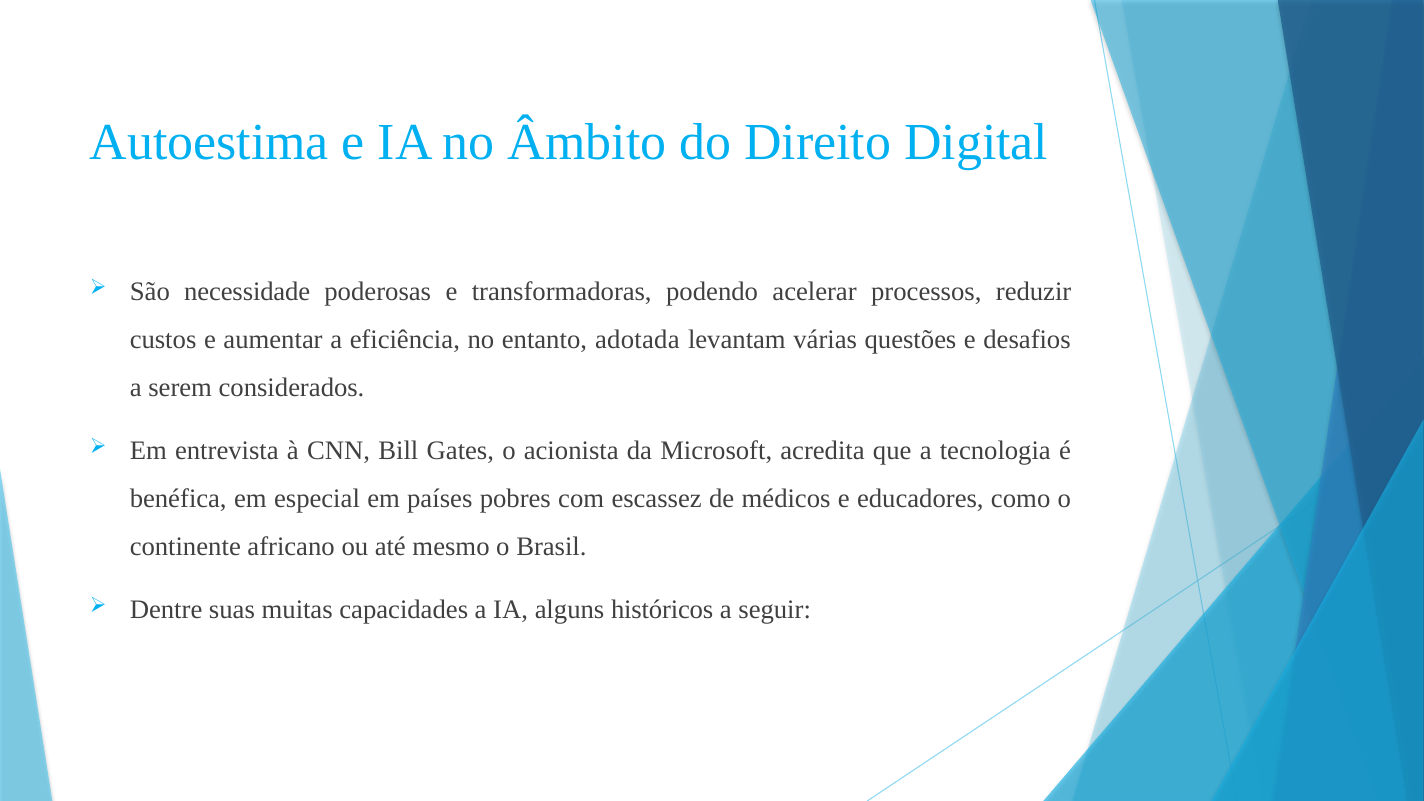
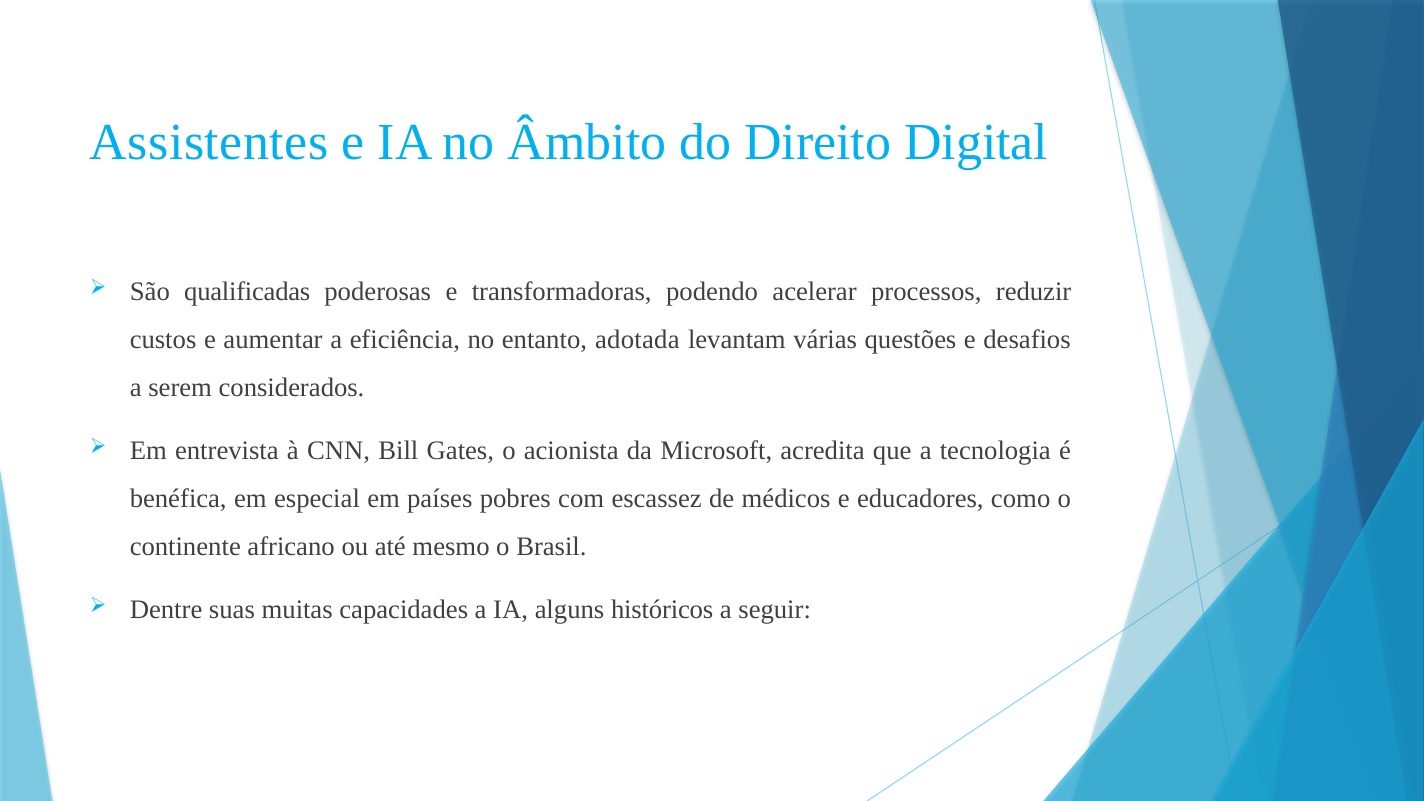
Autoestima: Autoestima -> Assistentes
necessidade: necessidade -> qualificadas
